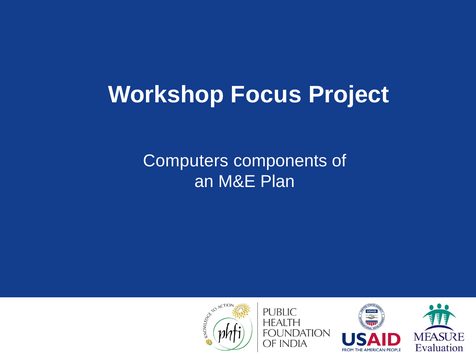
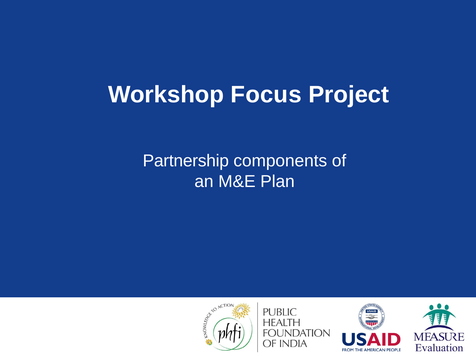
Computers: Computers -> Partnership
